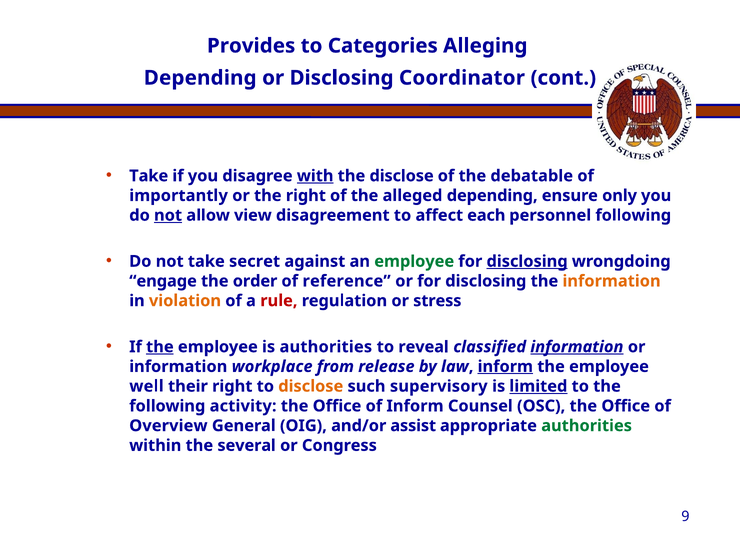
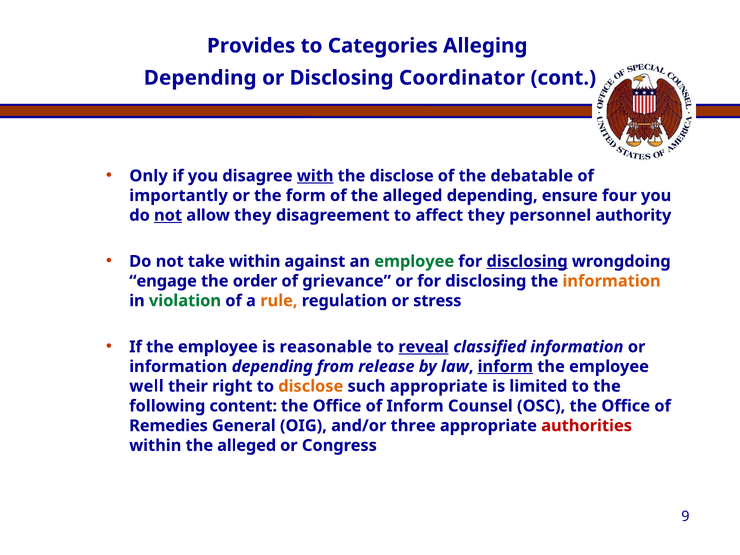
Take at (149, 176): Take -> Only
the right: right -> form
only: only -> four
allow view: view -> they
affect each: each -> they
personnel following: following -> authority
take secret: secret -> within
reference: reference -> grievance
violation colour: orange -> green
rule colour: red -> orange
the at (160, 347) underline: present -> none
is authorities: authorities -> reasonable
reveal underline: none -> present
information at (577, 347) underline: present -> none
information workplace: workplace -> depending
such supervisory: supervisory -> appropriate
limited underline: present -> none
activity: activity -> content
Overview: Overview -> Remedies
assist: assist -> three
authorities at (587, 426) colour: green -> red
within the several: several -> alleged
